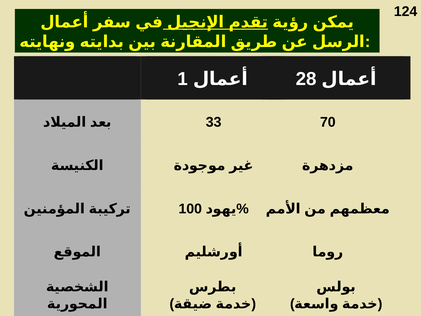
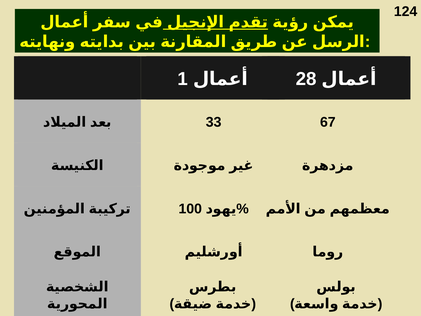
70: 70 -> 67
